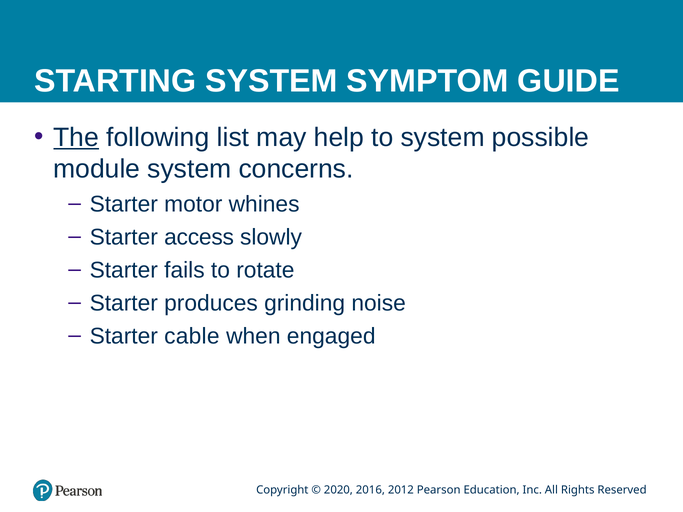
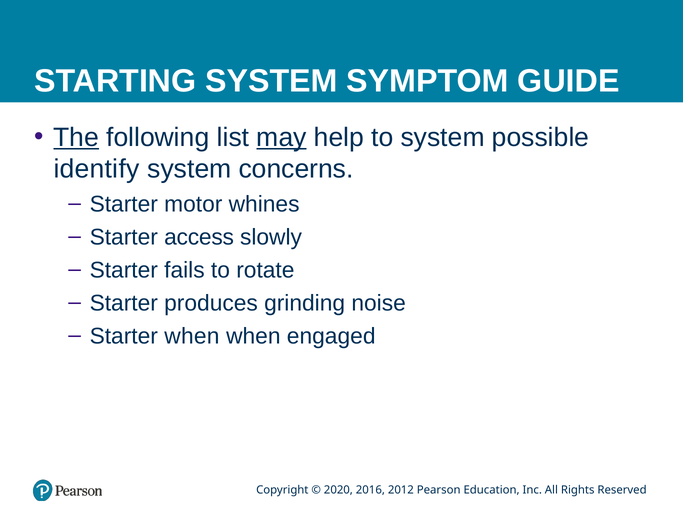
may underline: none -> present
module: module -> identify
Starter cable: cable -> when
